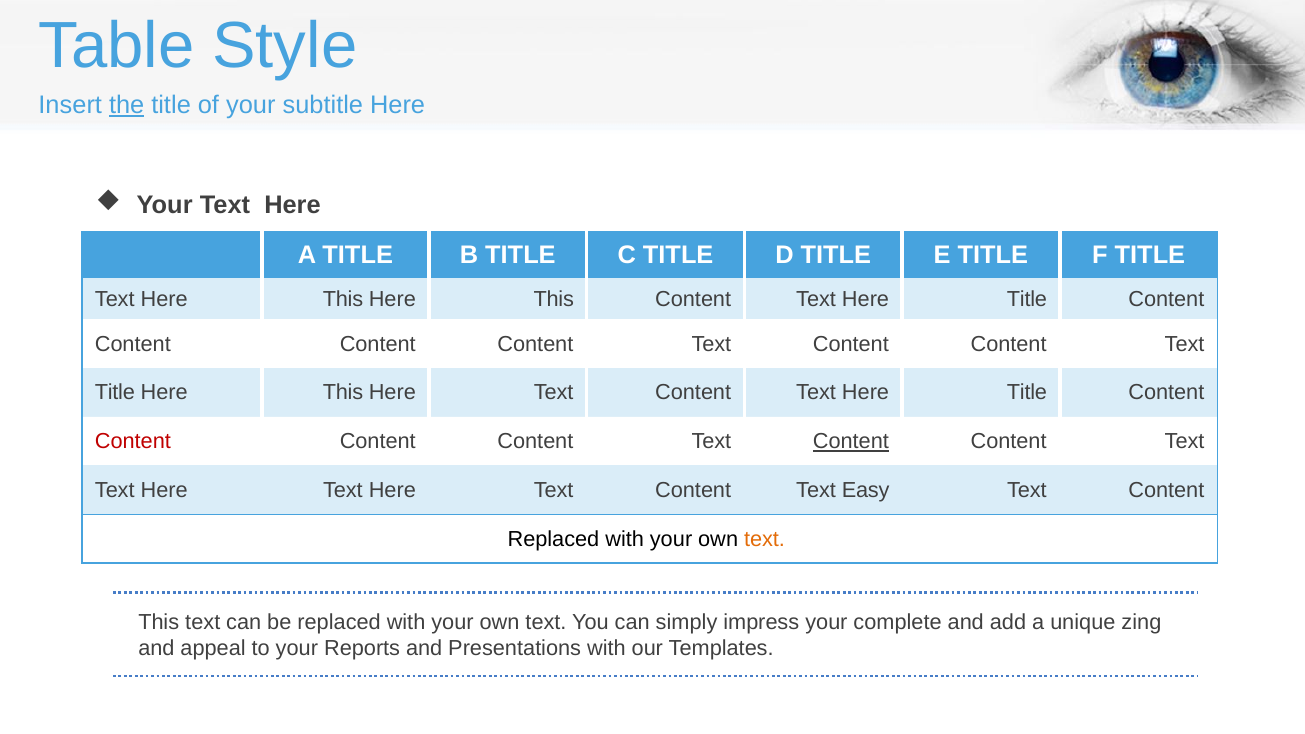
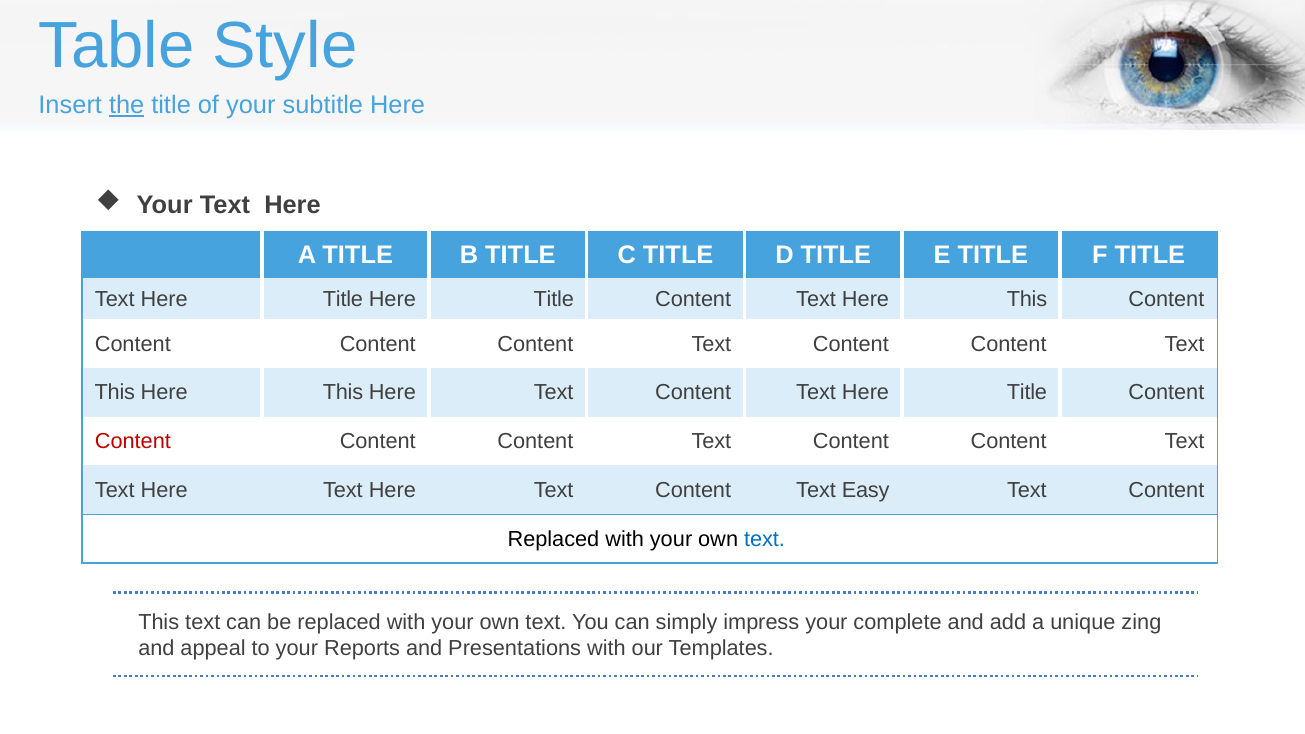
This at (343, 299): This -> Title
This at (554, 299): This -> Title
Title at (1027, 299): Title -> This
Title at (115, 393): Title -> This
Content at (851, 442) underline: present -> none
text at (765, 539) colour: orange -> blue
